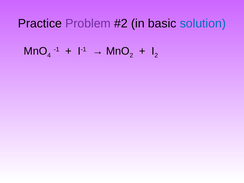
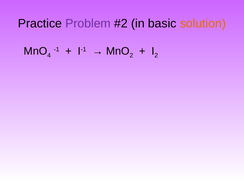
solution colour: blue -> orange
